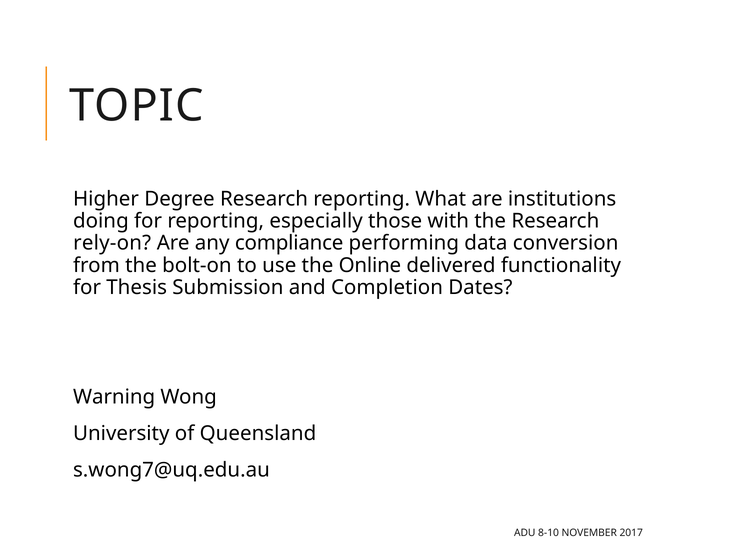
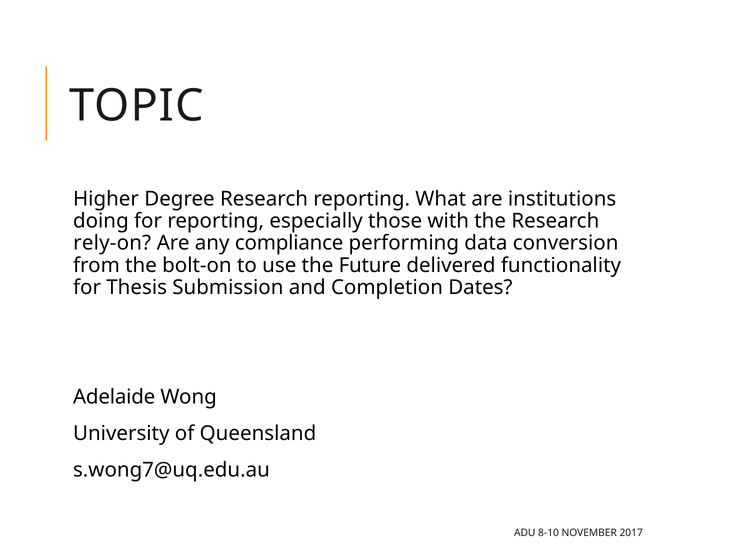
Online: Online -> Future
Warning: Warning -> Adelaide
